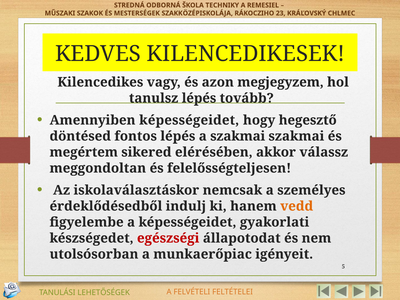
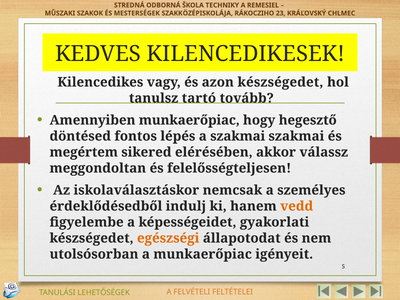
azon megjegyzem: megjegyzem -> készségedet
tanulsz lépés: lépés -> tartó
Amennyiben képességeidet: képességeidet -> munkaerőpiac
egészségi colour: red -> orange
